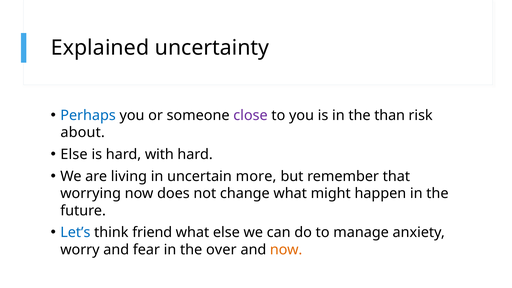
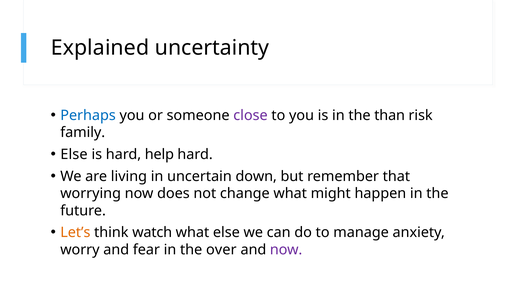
about: about -> family
with: with -> help
more: more -> down
Let’s colour: blue -> orange
friend: friend -> watch
now at (286, 250) colour: orange -> purple
